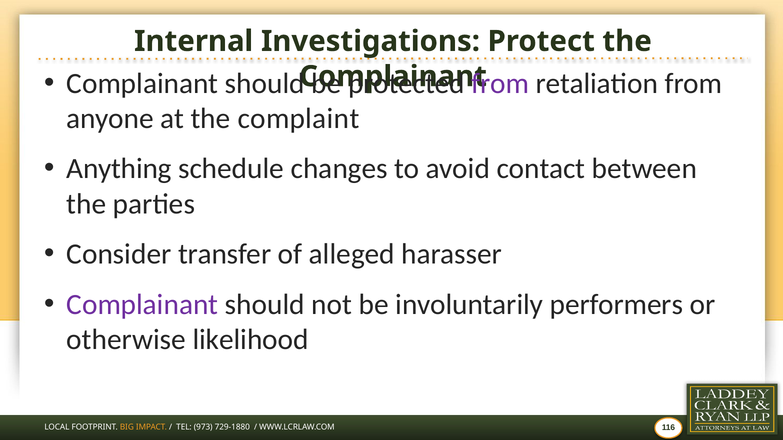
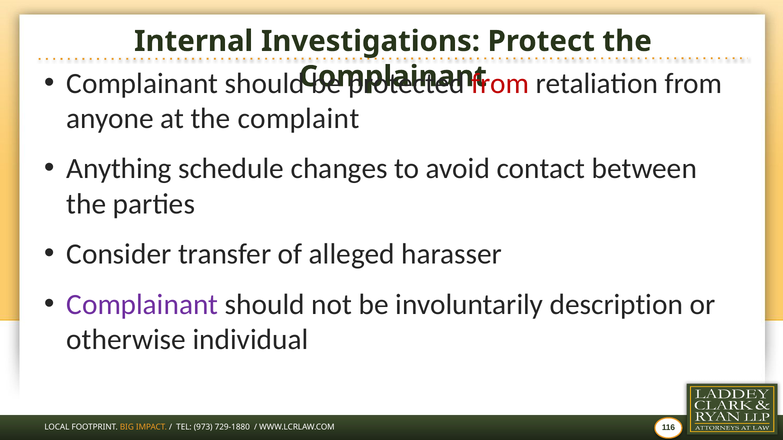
from at (500, 83) colour: purple -> red
performers: performers -> description
likelihood: likelihood -> individual
